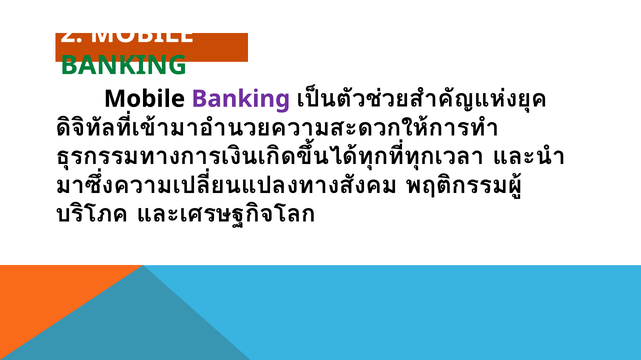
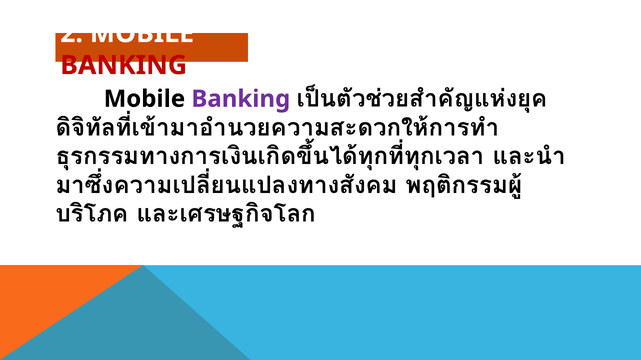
BANKING at (124, 65) colour: green -> red
